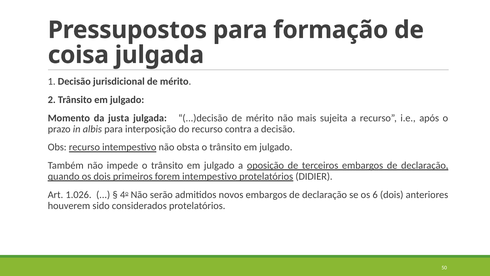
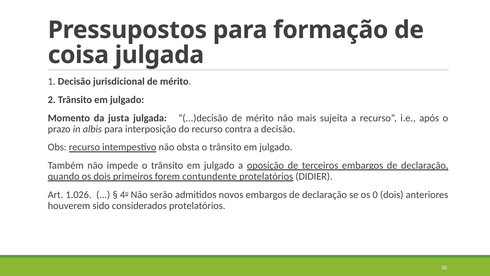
forem intempestivo: intempestivo -> contundente
6: 6 -> 0
